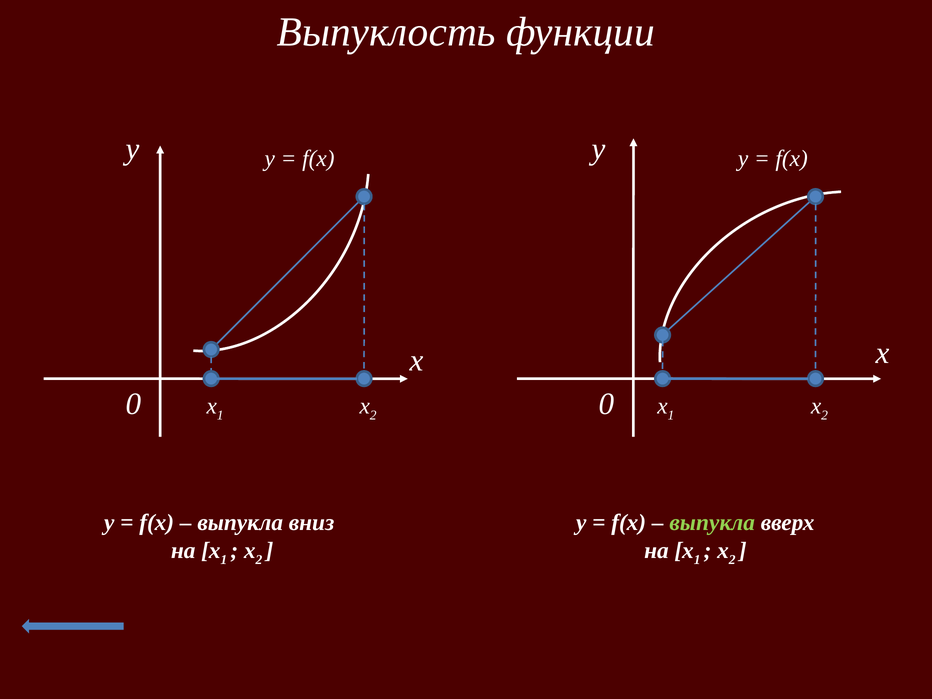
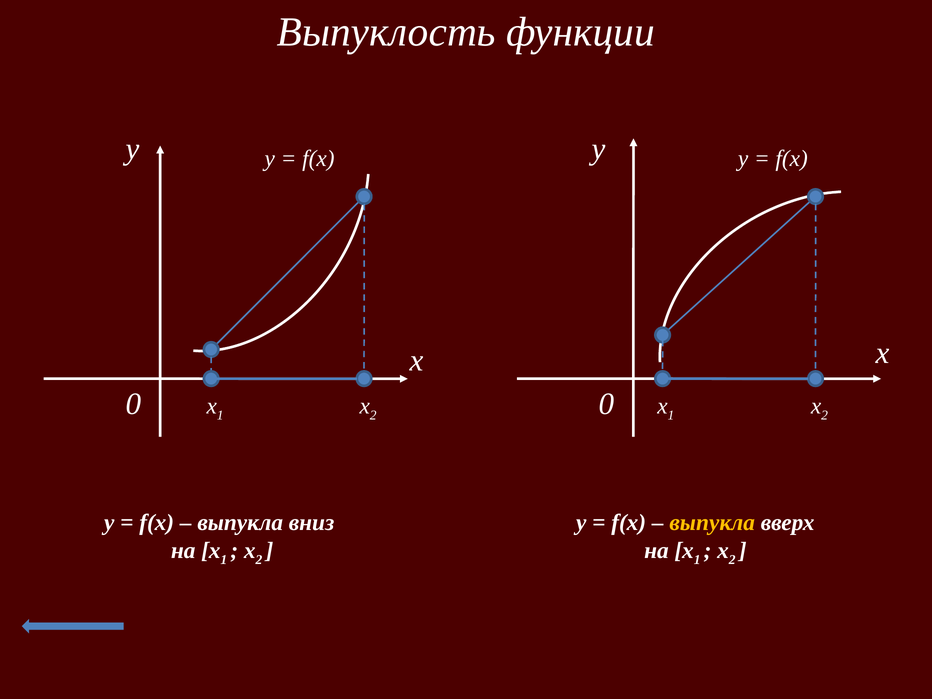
выпукла at (712, 523) colour: light green -> yellow
